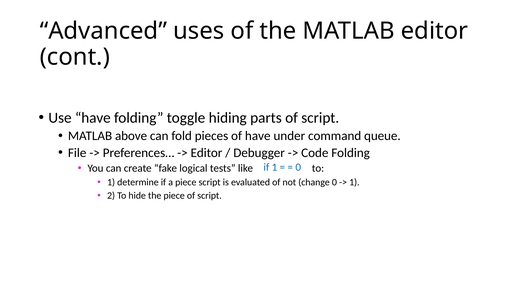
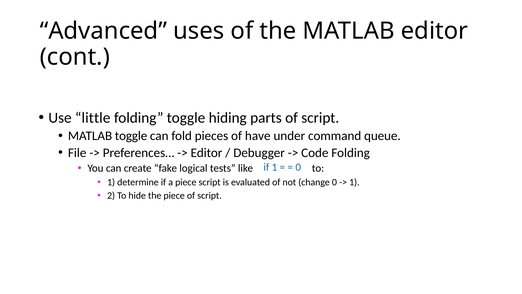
Use have: have -> little
MATLAB above: above -> toggle
